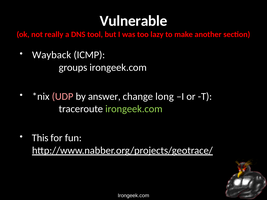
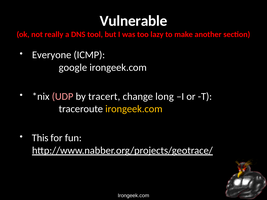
Wayback: Wayback -> Everyone
groups: groups -> google
answer: answer -> tracert
irongeek.com at (134, 109) colour: light green -> yellow
